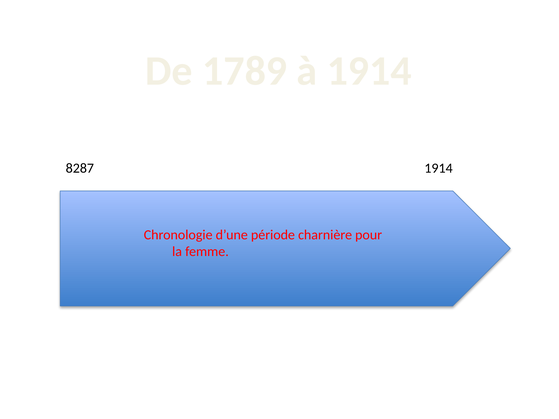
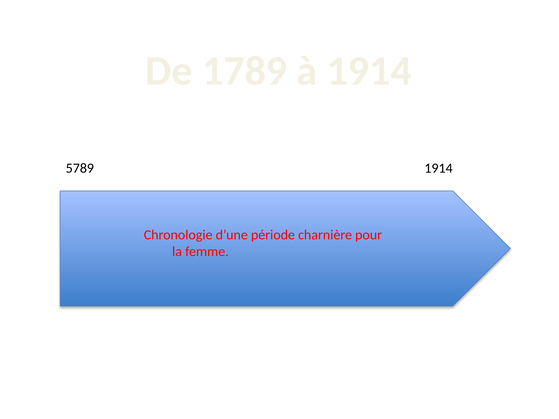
8287: 8287 -> 5789
